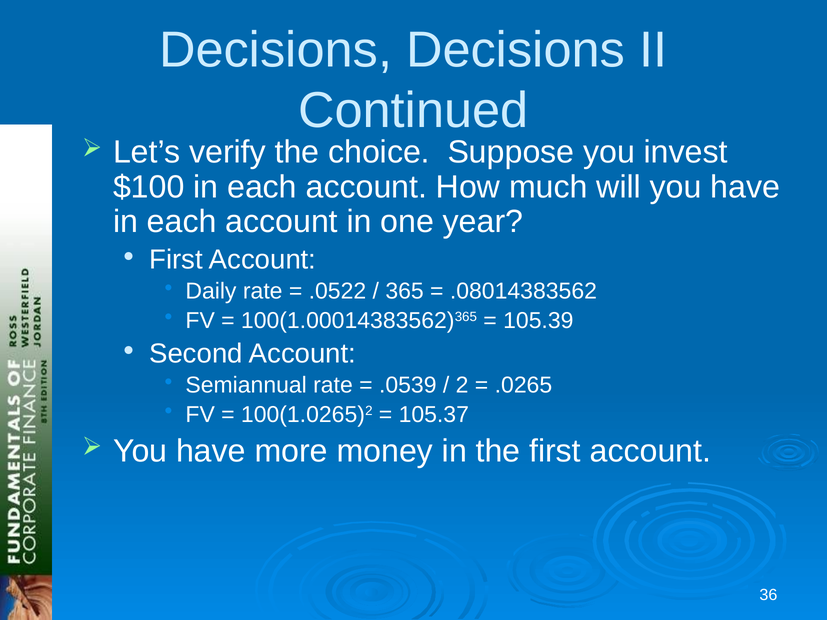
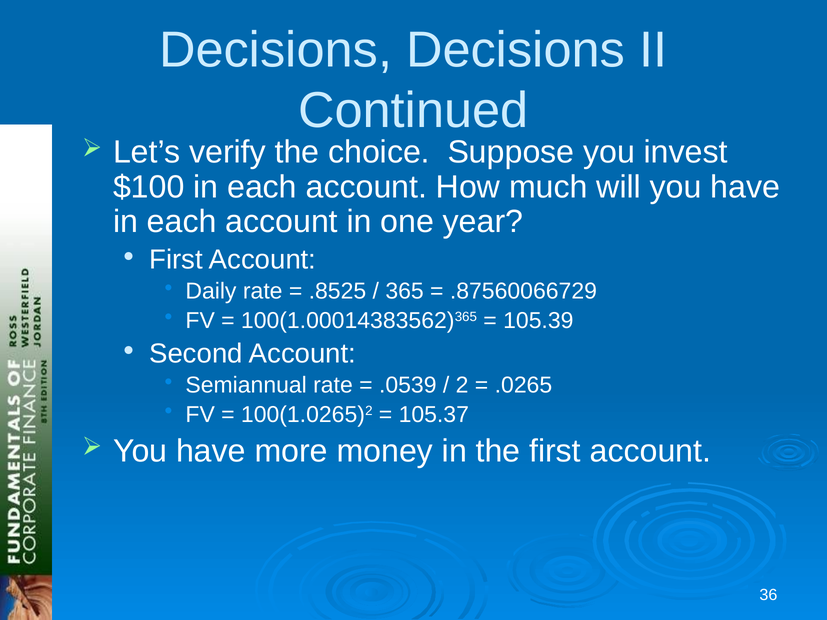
.0522: .0522 -> .8525
.08014383562: .08014383562 -> .87560066729
